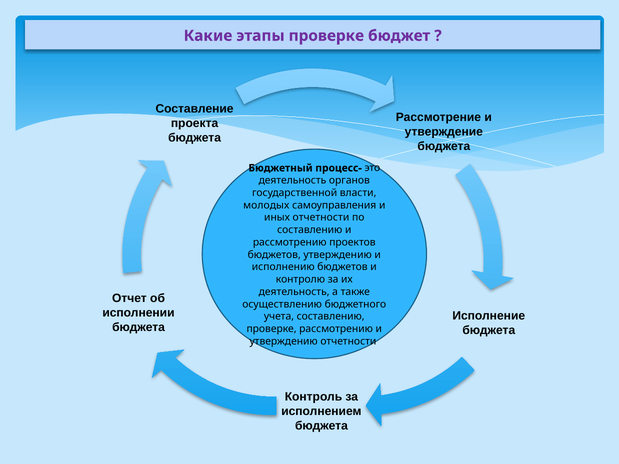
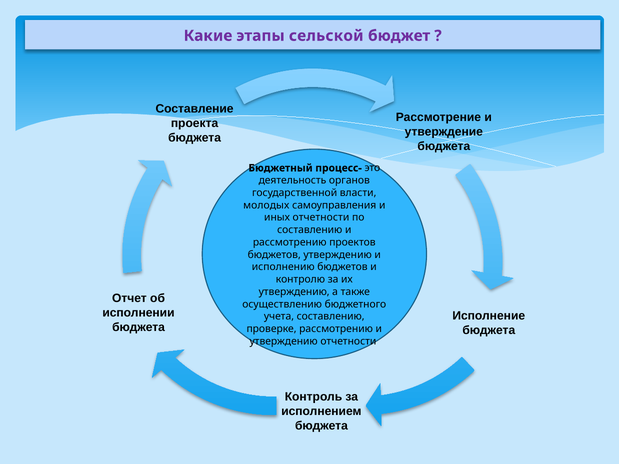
этапы проверке: проверке -> сельской
деятельность at (294, 292): деятельность -> утверждению
